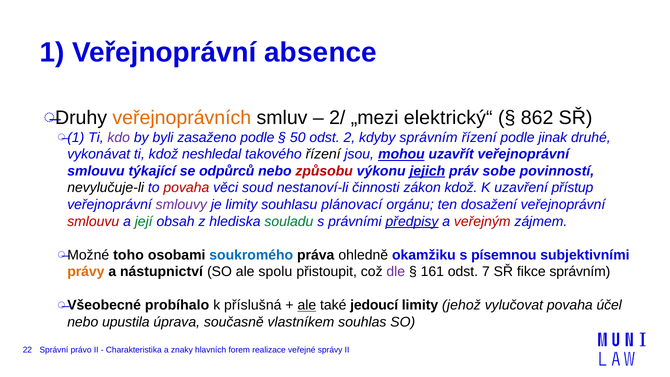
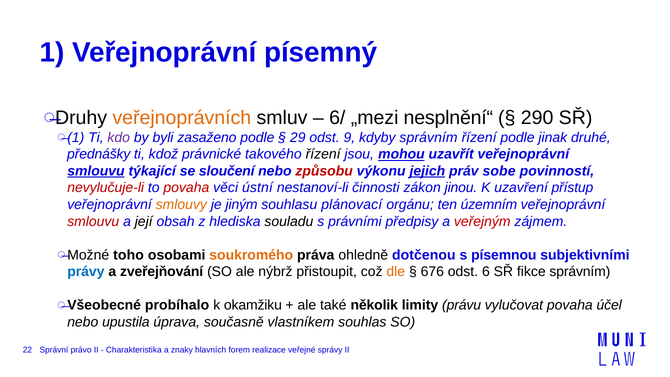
absence: absence -> písemný
2/: 2/ -> 6/
elektrický“: elektrický“ -> nesplnění“
862: 862 -> 290
50: 50 -> 29
2: 2 -> 9
vykonávat: vykonávat -> přednášky
neshledal: neshledal -> právnické
smlouvu at (96, 171) underline: none -> present
odpůrců: odpůrců -> sloučení
nevylučuje-li colour: black -> red
soud: soud -> ústní
zákon kdož: kdož -> jinou
smlouvy colour: purple -> orange
je limity: limity -> jiným
dosažení: dosažení -> územním
její colour: green -> black
souladu colour: green -> black
předpisy underline: present -> none
soukromého colour: blue -> orange
okamžiku: okamžiku -> dotčenou
právy colour: orange -> blue
nástupnictví: nástupnictví -> zveřejňování
spolu: spolu -> nýbrž
dle colour: purple -> orange
161: 161 -> 676
7: 7 -> 6
příslušná: příslušná -> okamžiku
ale at (307, 305) underline: present -> none
jedoucí: jedoucí -> několik
jehož: jehož -> právu
